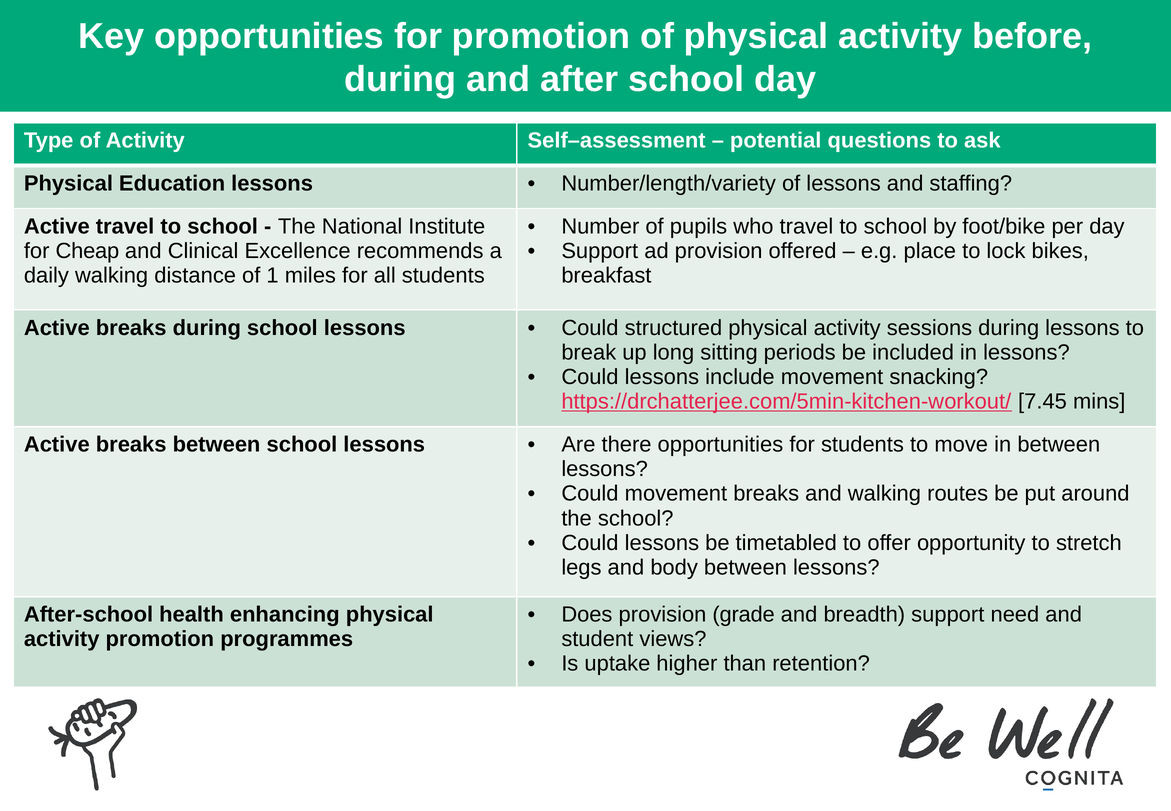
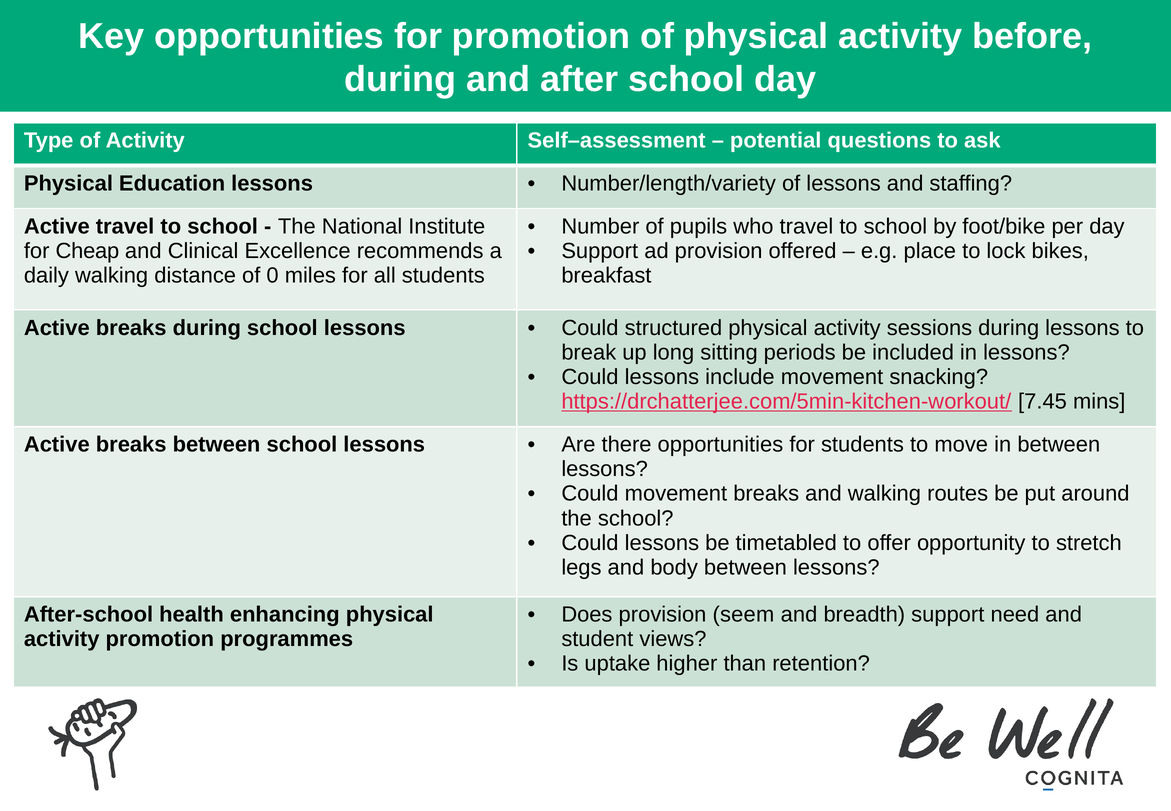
1: 1 -> 0
grade: grade -> seem
